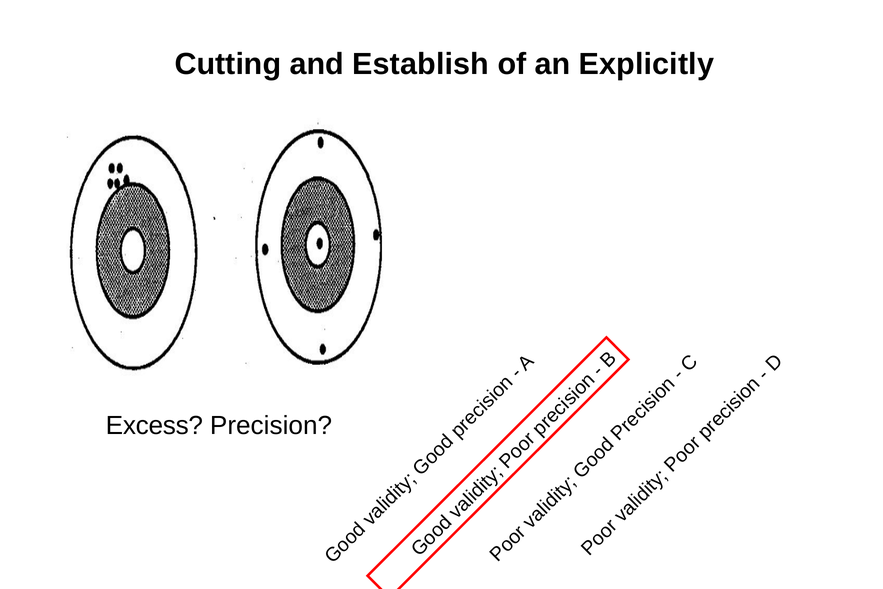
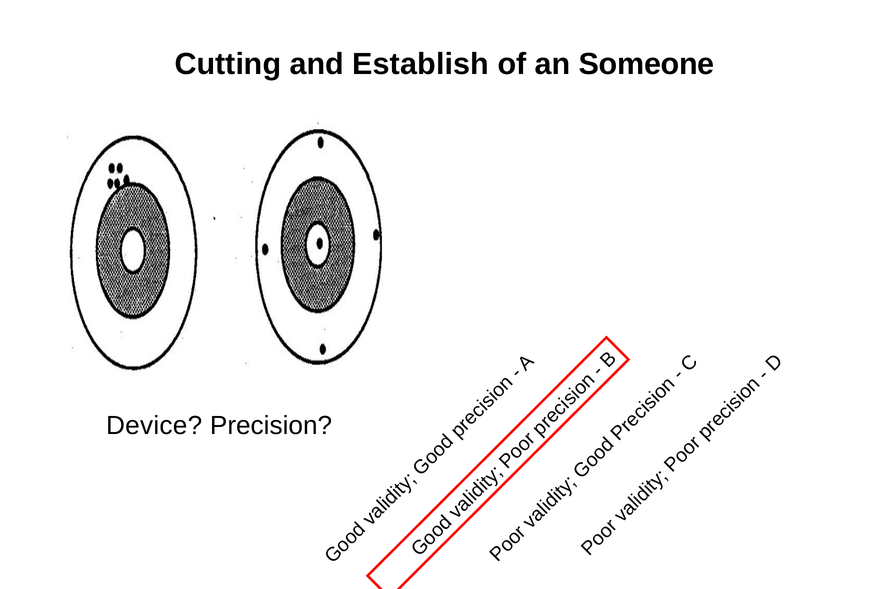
Explicitly: Explicitly -> Someone
Excess: Excess -> Device
